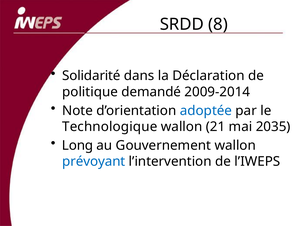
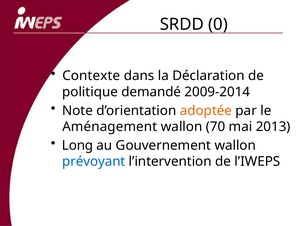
8: 8 -> 0
Solidarité: Solidarité -> Contexte
adoptée colour: blue -> orange
Technologique: Technologique -> Aménagement
21: 21 -> 70
2035: 2035 -> 2013
